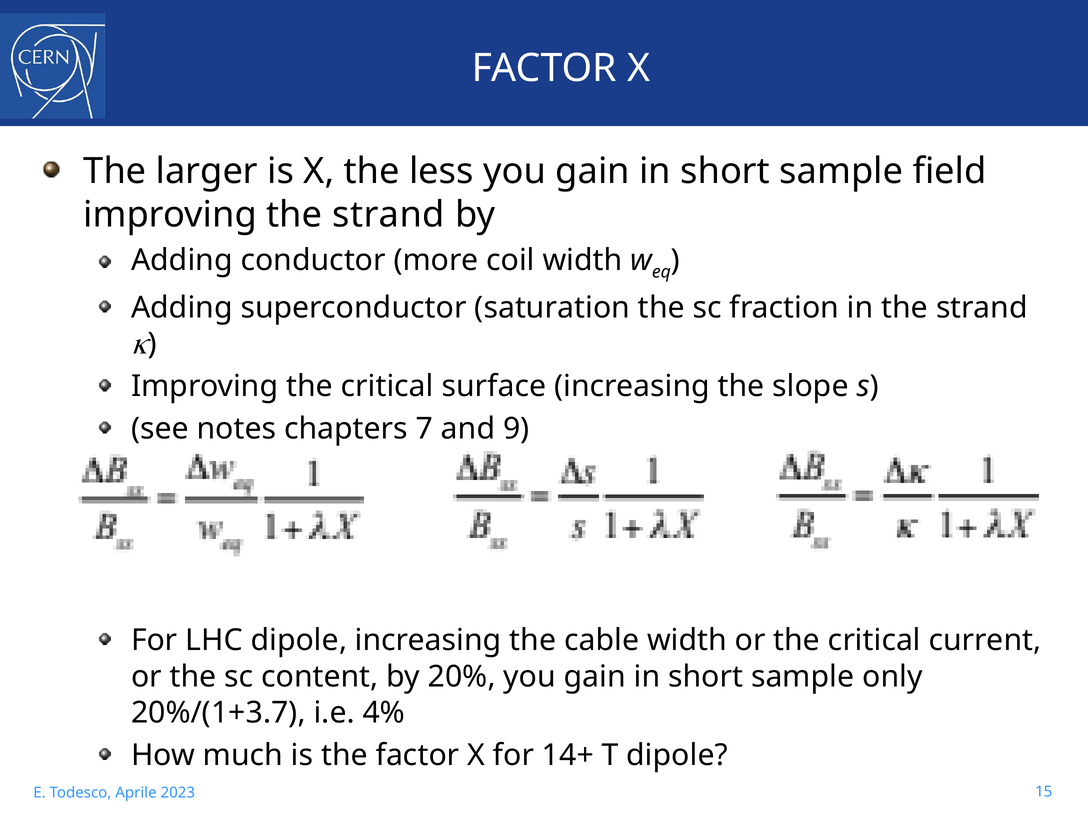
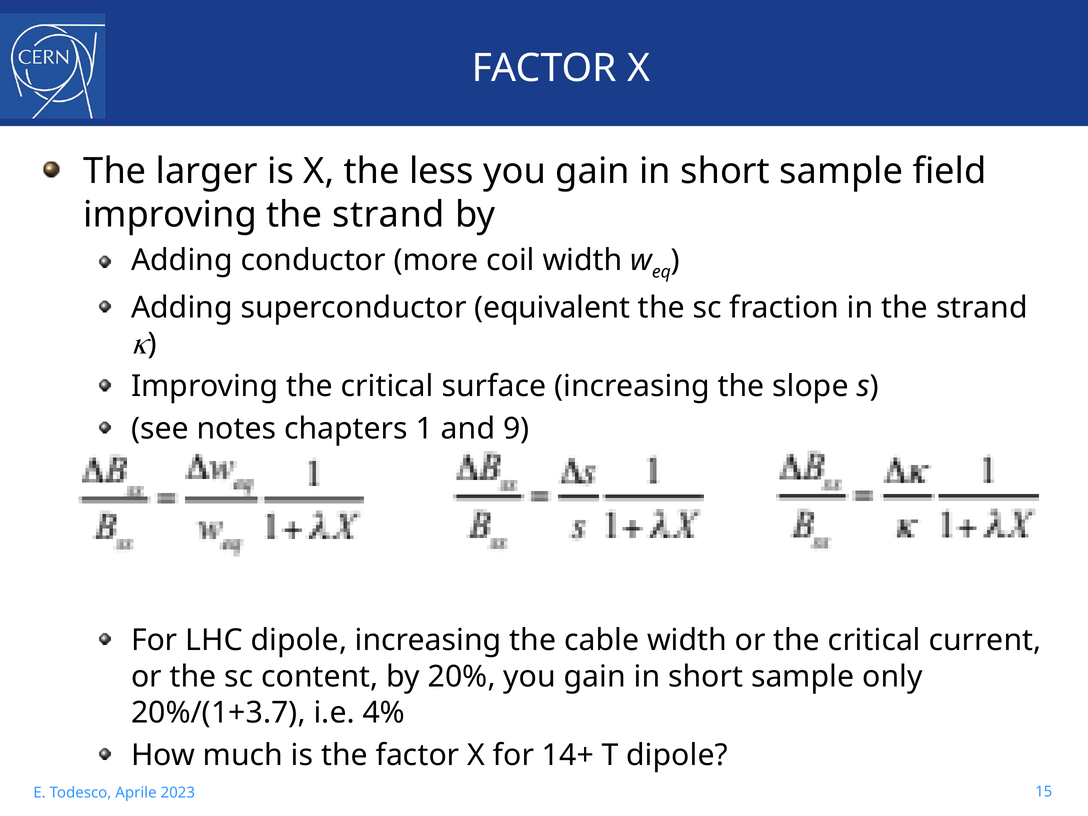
saturation: saturation -> equivalent
7: 7 -> 1
